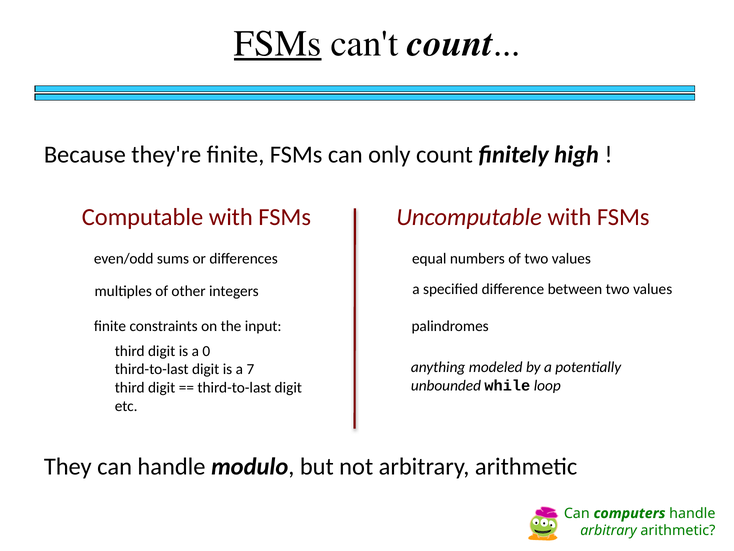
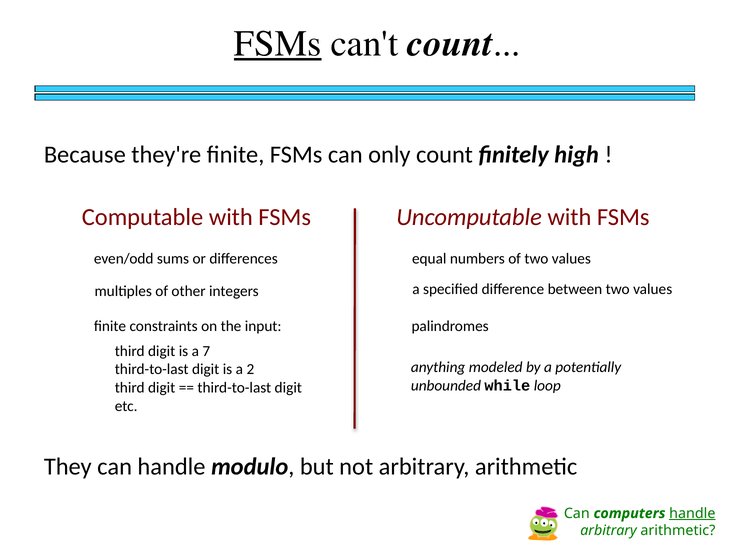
0: 0 -> 7
7: 7 -> 2
handle at (692, 513) underline: none -> present
